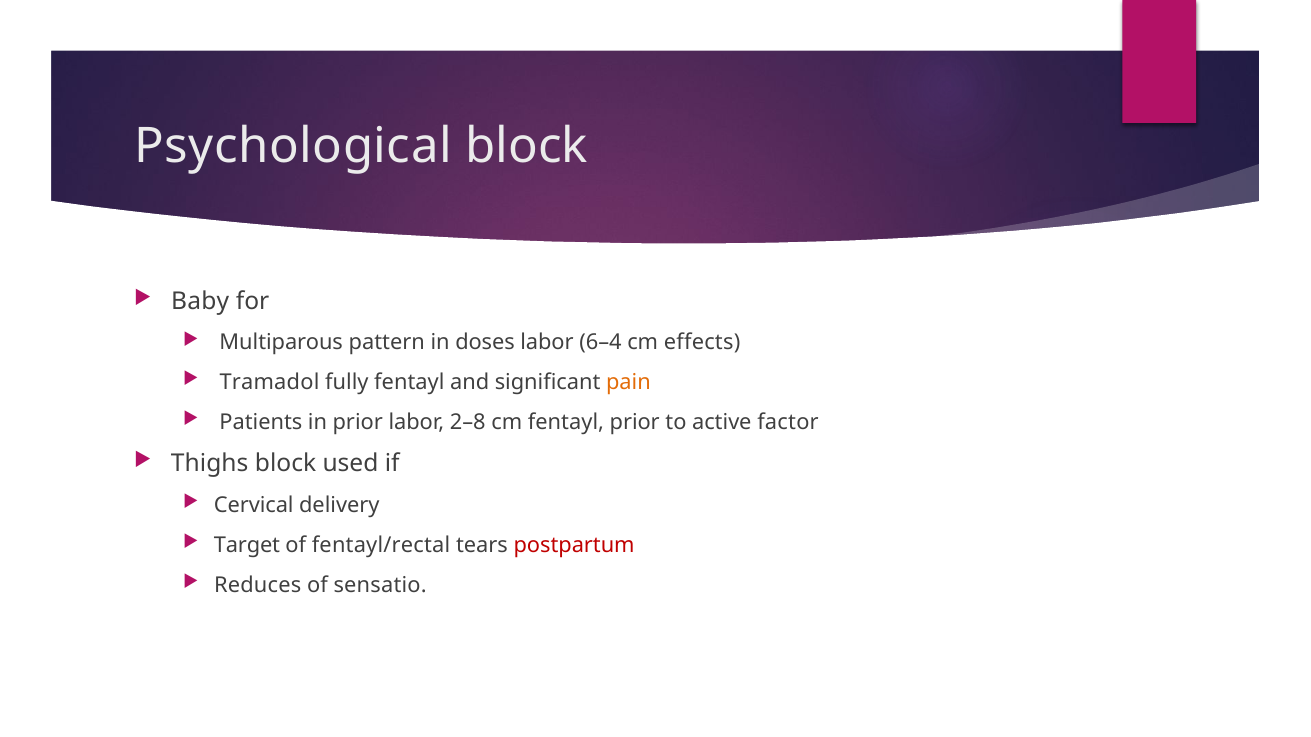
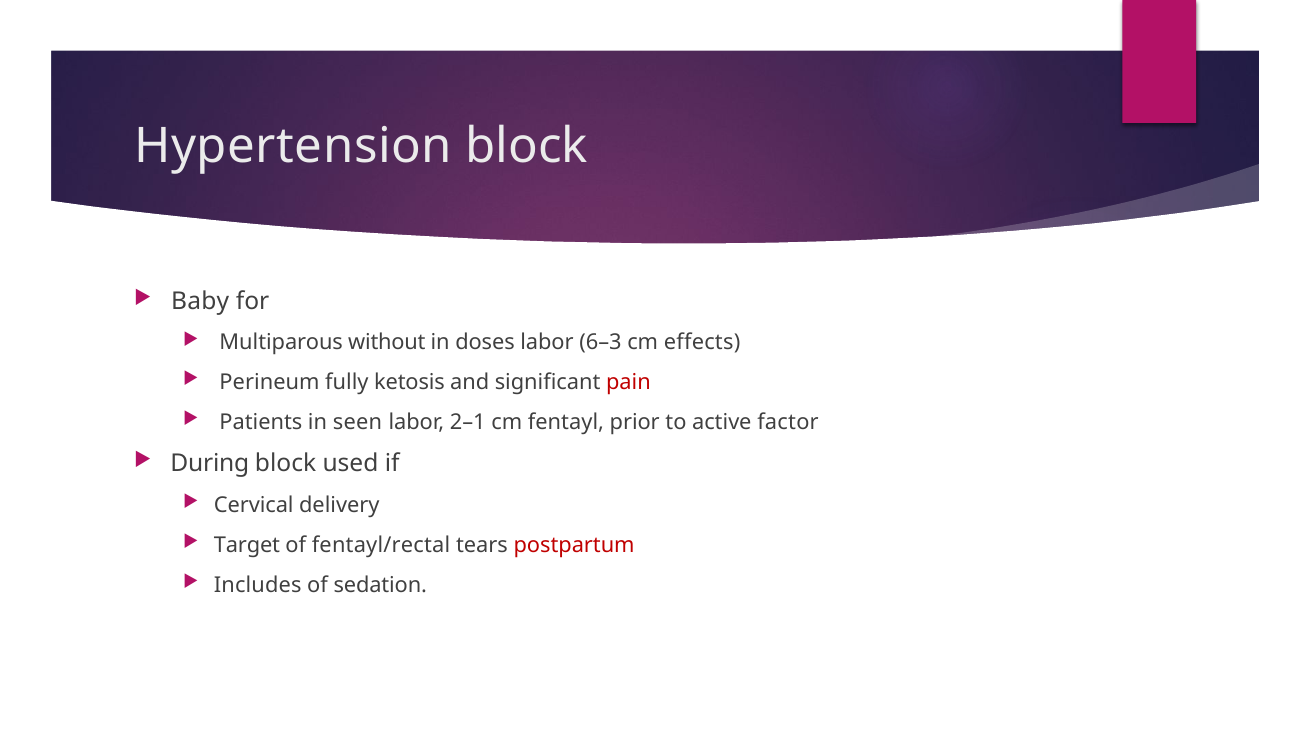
Psychological: Psychological -> Hypertension
pattern: pattern -> without
6–4: 6–4 -> 6–3
Tramadol: Tramadol -> Perineum
fully fentayl: fentayl -> ketosis
pain colour: orange -> red
in prior: prior -> seen
2–8: 2–8 -> 2–1
Thighs: Thighs -> During
Reduces: Reduces -> Includes
sensatio: sensatio -> sedation
